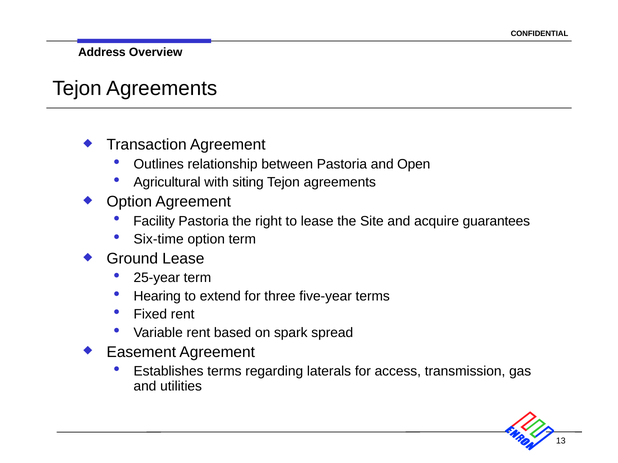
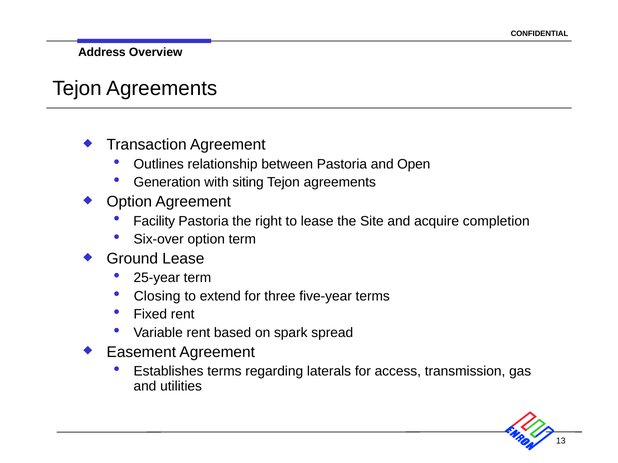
Agricultural: Agricultural -> Generation
guarantees: guarantees -> completion
Six-time: Six-time -> Six-over
Hearing: Hearing -> Closing
